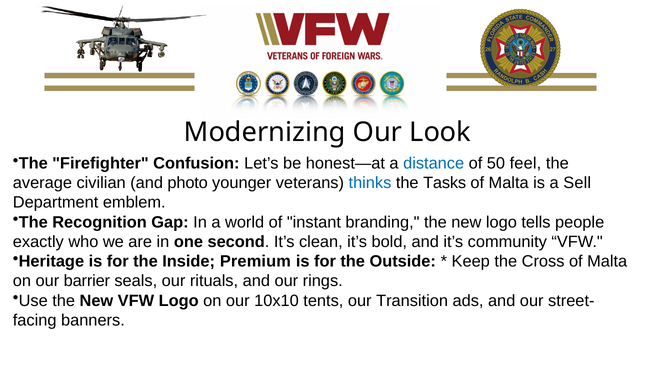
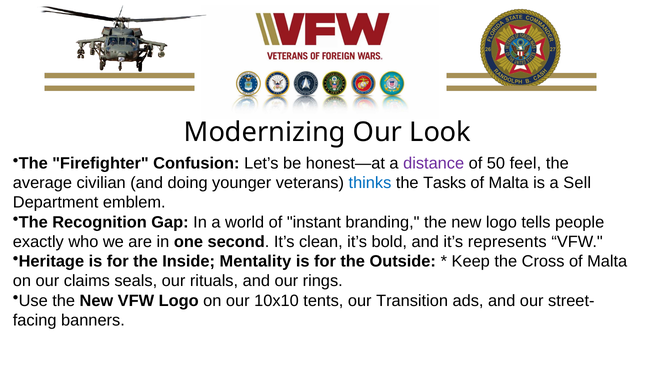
distance colour: blue -> purple
photo: photo -> doing
community: community -> represents
Premium: Premium -> Mentality
barrier: barrier -> claims
